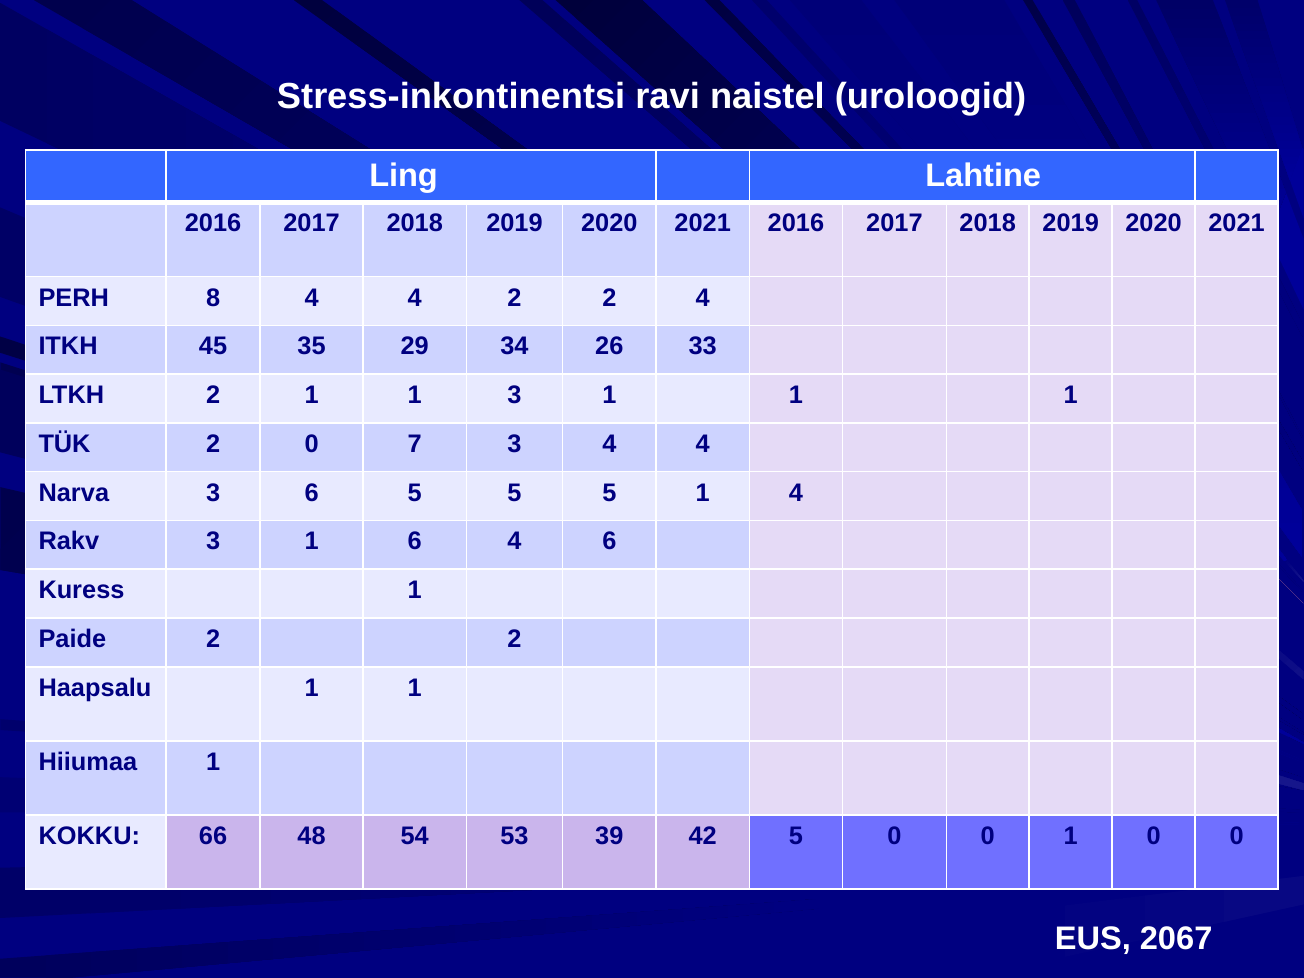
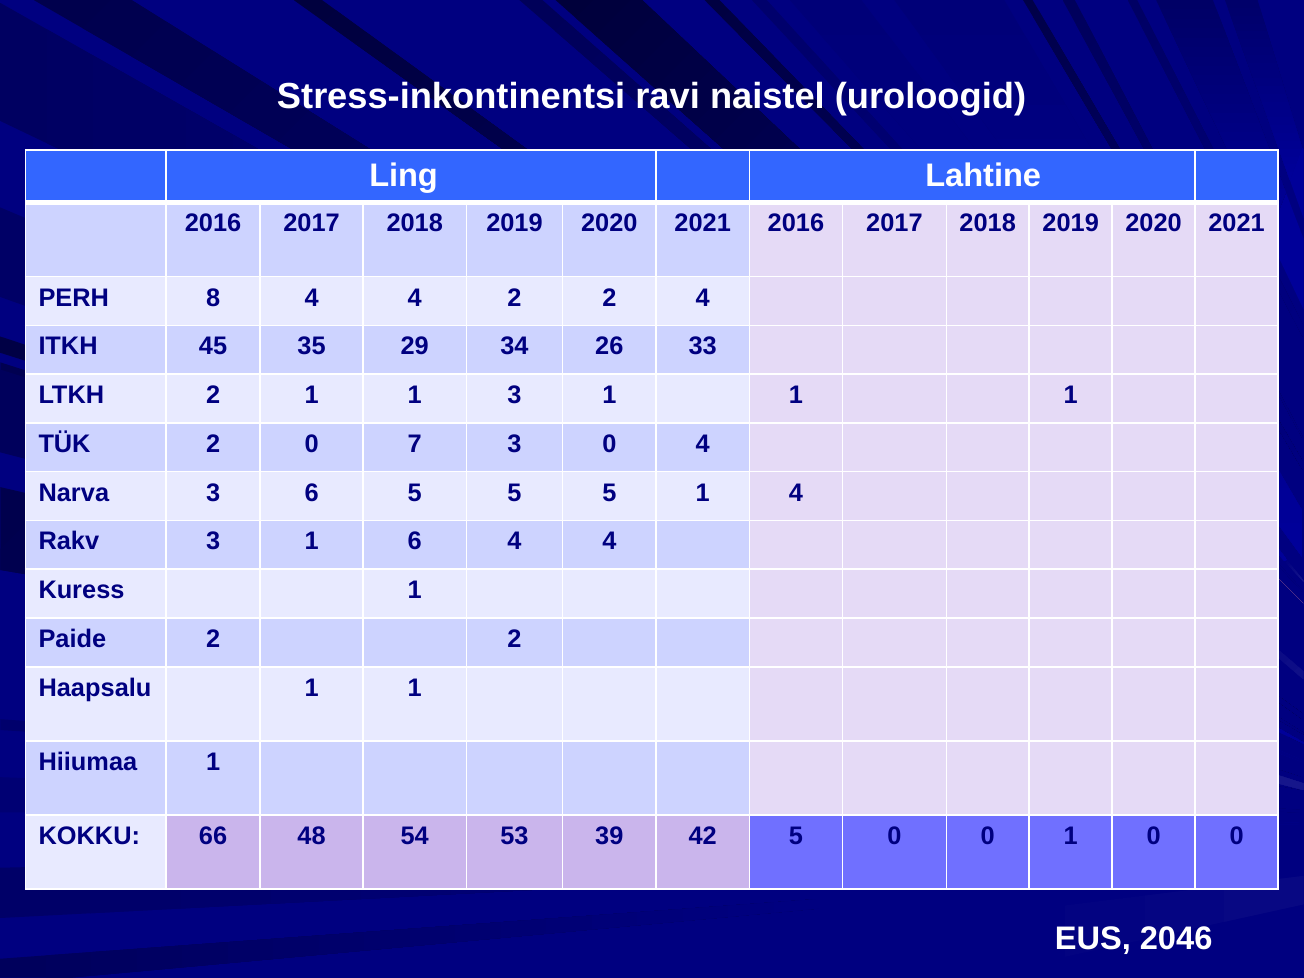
3 4: 4 -> 0
6 4 6: 6 -> 4
2067: 2067 -> 2046
